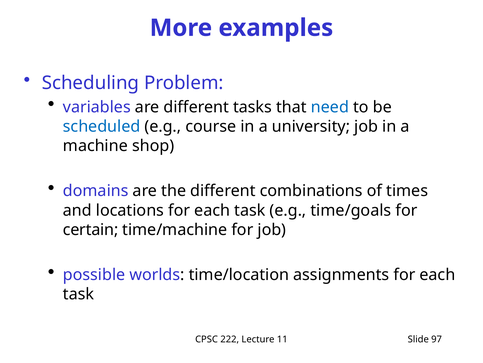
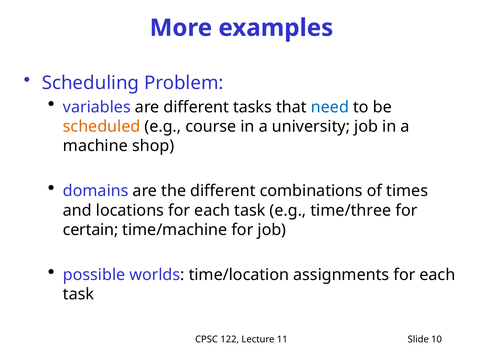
scheduled colour: blue -> orange
time/goals: time/goals -> time/three
222: 222 -> 122
97: 97 -> 10
